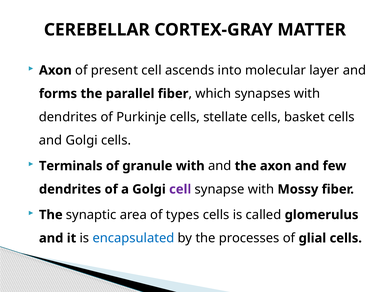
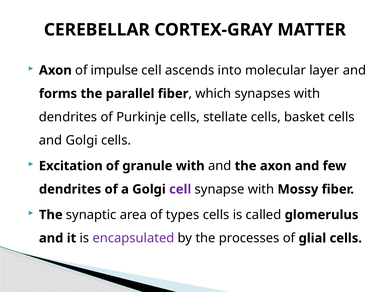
present: present -> impulse
Terminals: Terminals -> Excitation
encapsulated colour: blue -> purple
